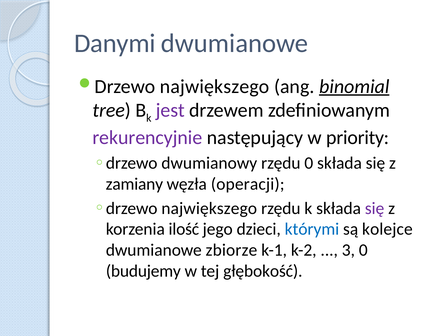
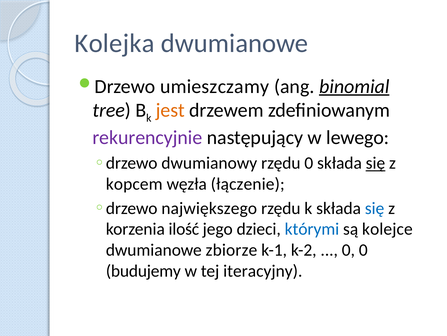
Danymi: Danymi -> Kolejka
największego at (215, 86): największego -> umieszczamy
jest colour: purple -> orange
priority: priority -> lewego
się at (375, 163) underline: none -> present
zamiany: zamiany -> kopcem
operacji: operacji -> łączenie
się at (375, 208) colour: purple -> blue
3 at (348, 250): 3 -> 0
głębokość: głębokość -> iteracyjny
